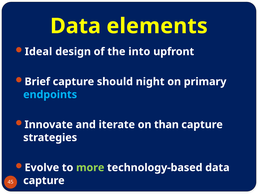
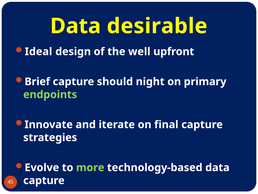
elements: elements -> desirable
into: into -> well
endpoints colour: light blue -> light green
than: than -> final
